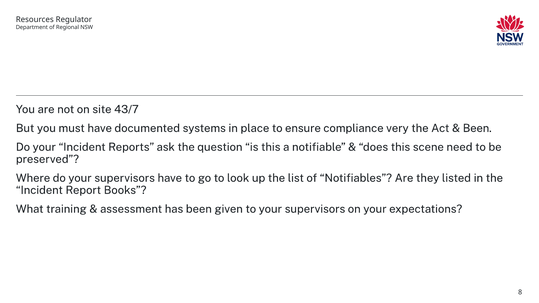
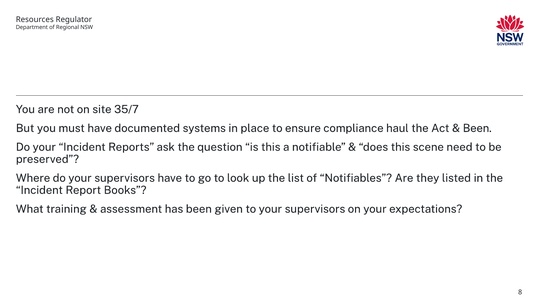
43/7: 43/7 -> 35/7
very: very -> haul
